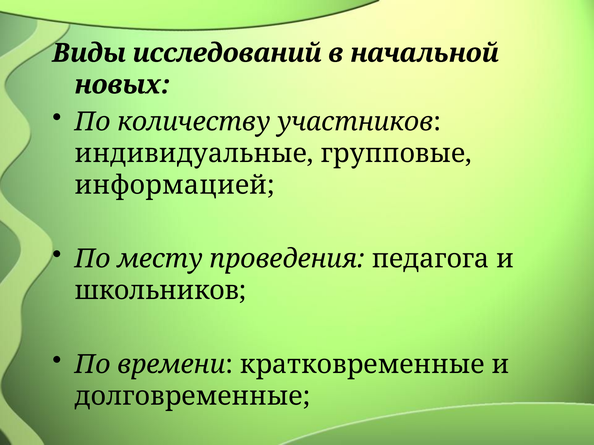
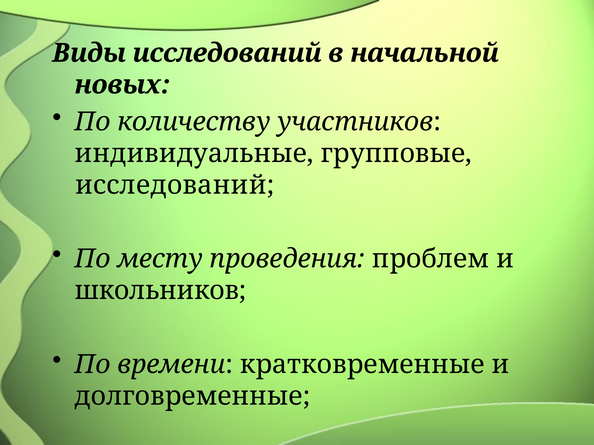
информацией at (175, 185): информацией -> исследований
педагога: педагога -> проблем
